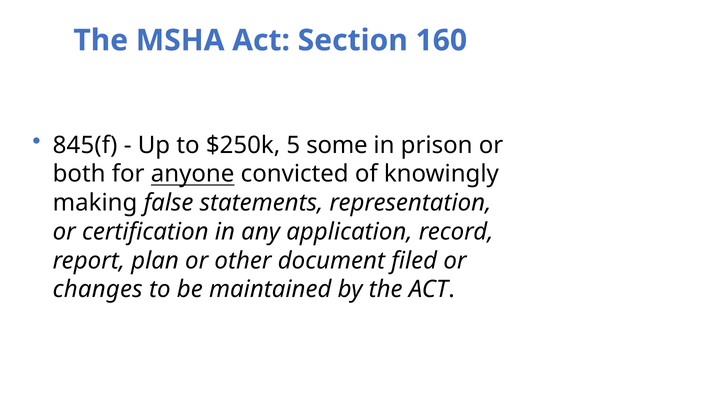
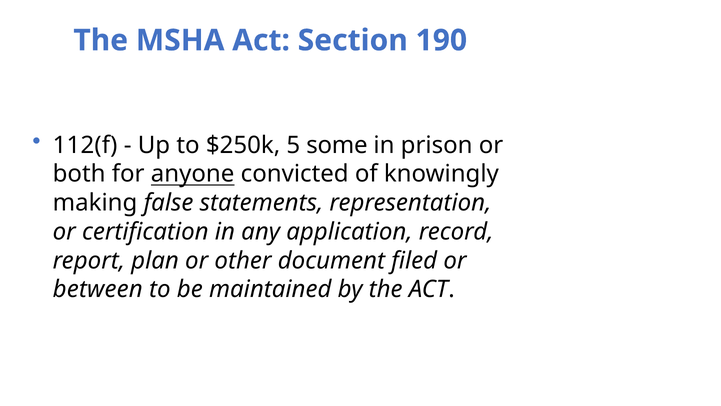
160: 160 -> 190
845(f: 845(f -> 112(f
changes: changes -> between
